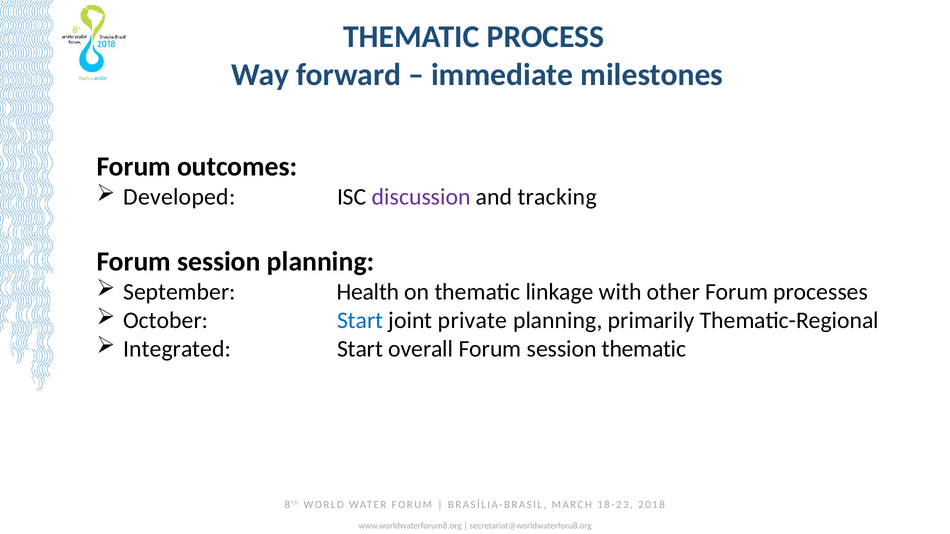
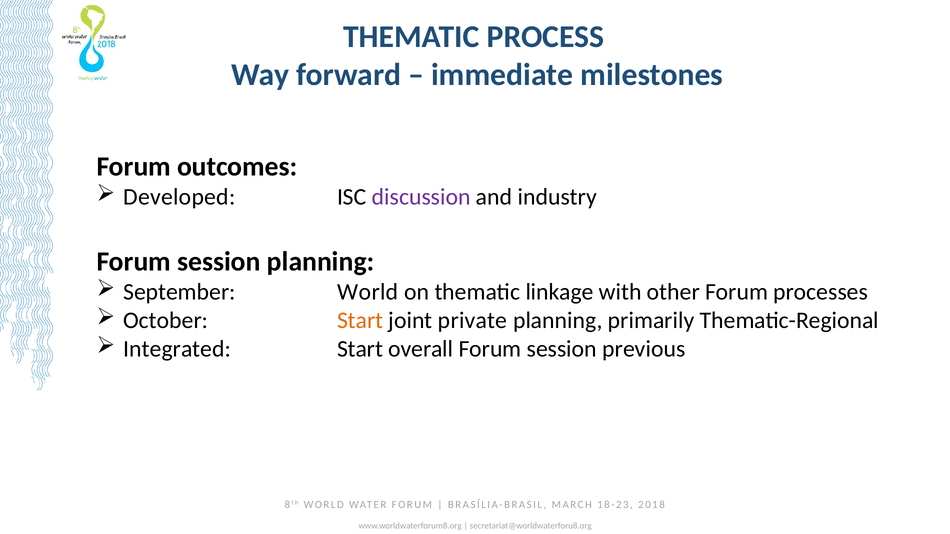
tracking: tracking -> industry
September Health: Health -> World
Start at (360, 321) colour: blue -> orange
session thematic: thematic -> previous
